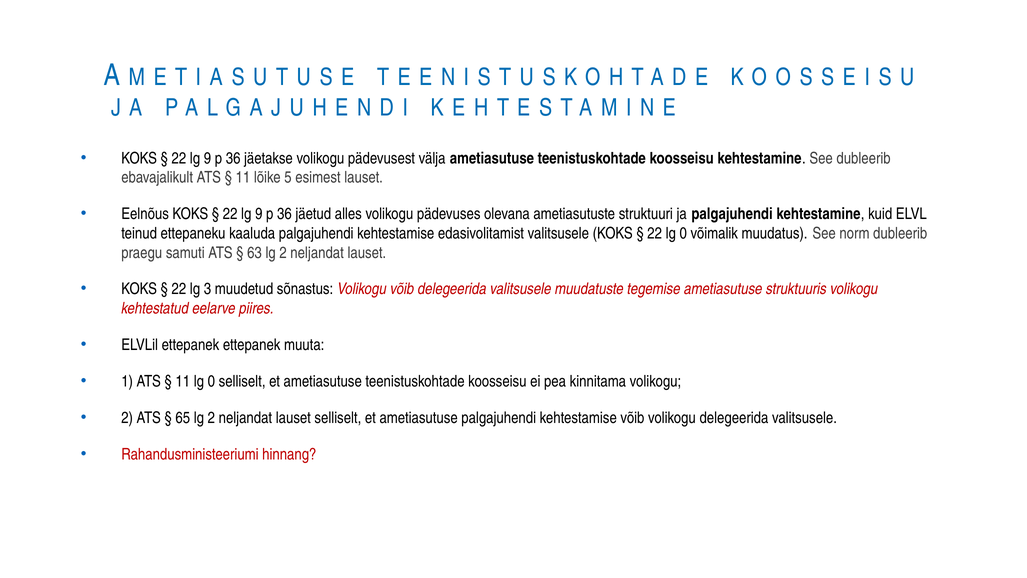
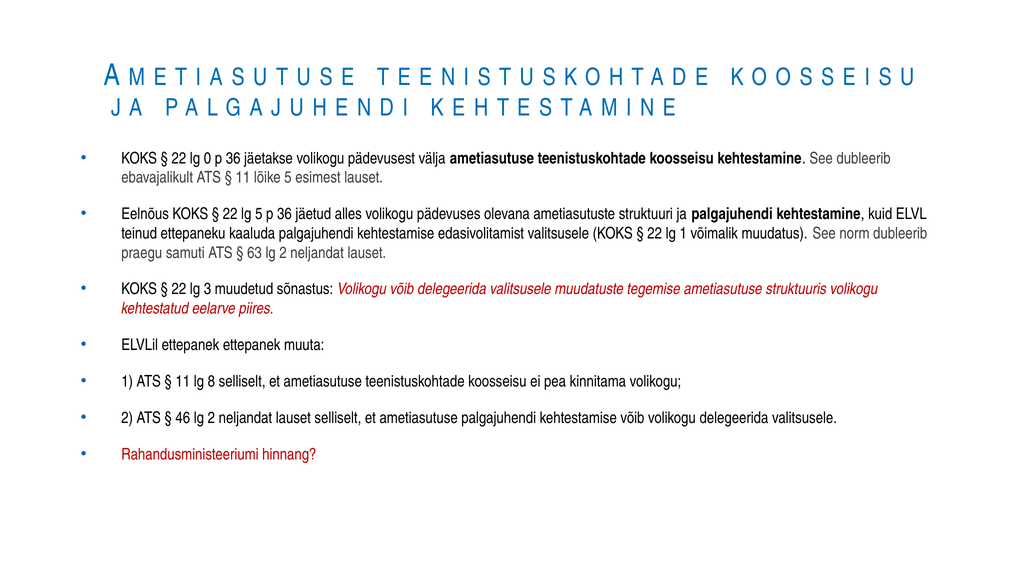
9 at (207, 158): 9 -> 0
9 at (259, 214): 9 -> 5
22 lg 0: 0 -> 1
11 lg 0: 0 -> 8
65: 65 -> 46
